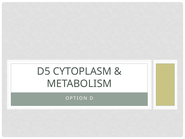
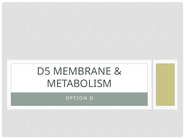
CYTOPLASM: CYTOPLASM -> MEMBRANE
